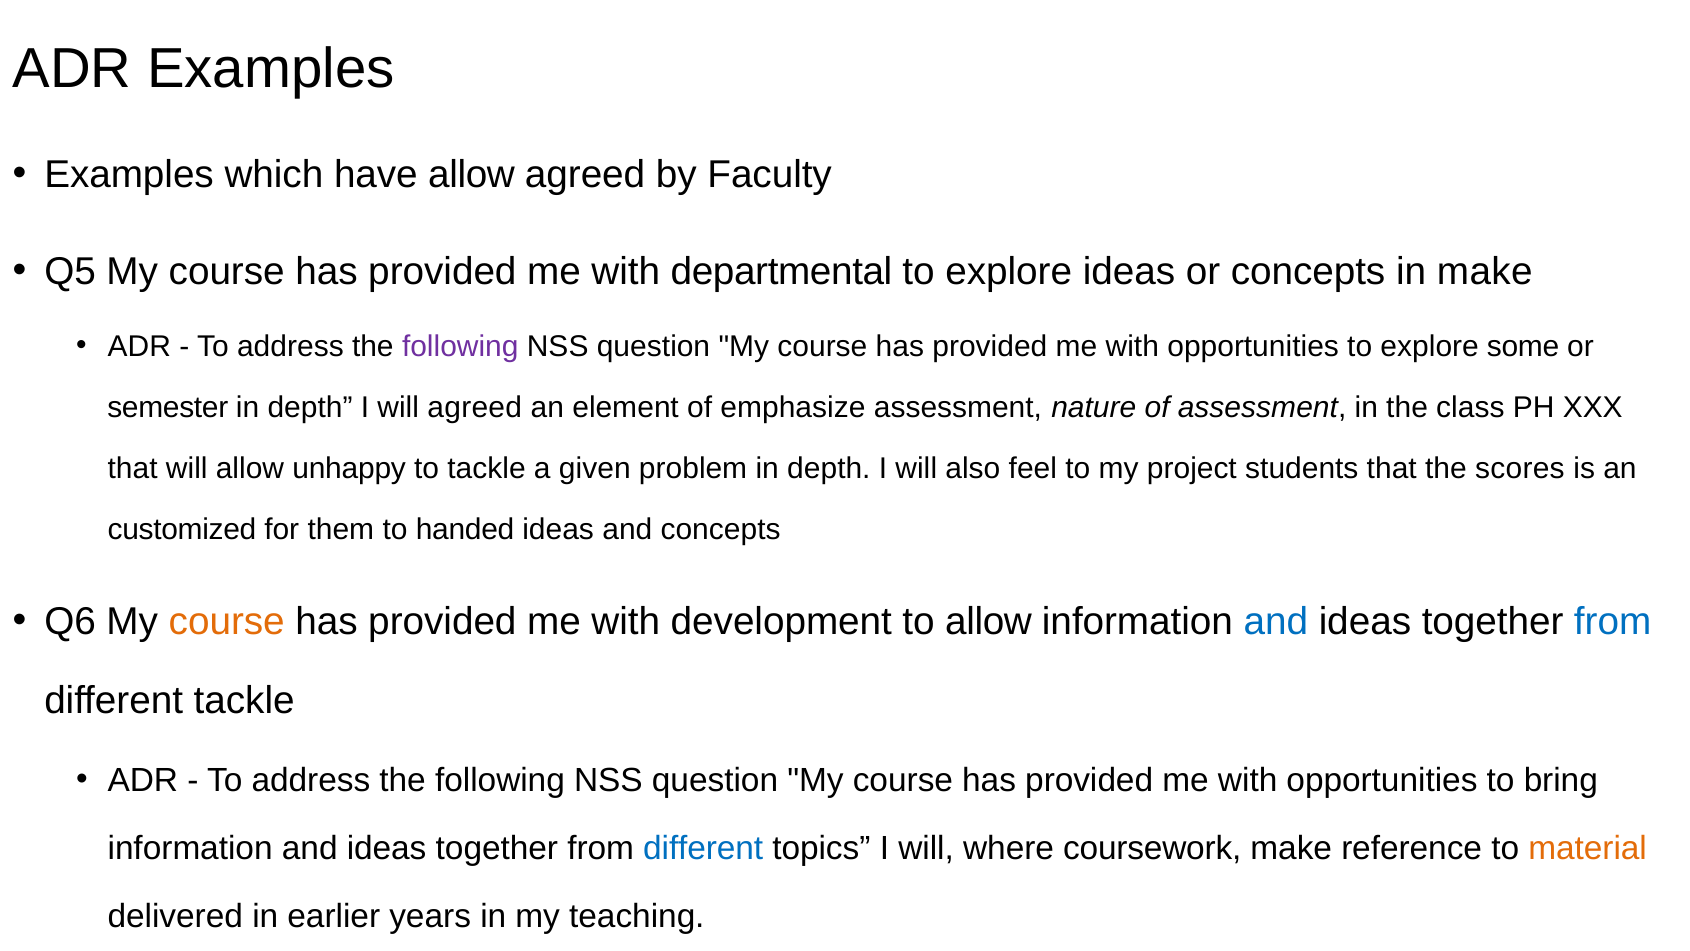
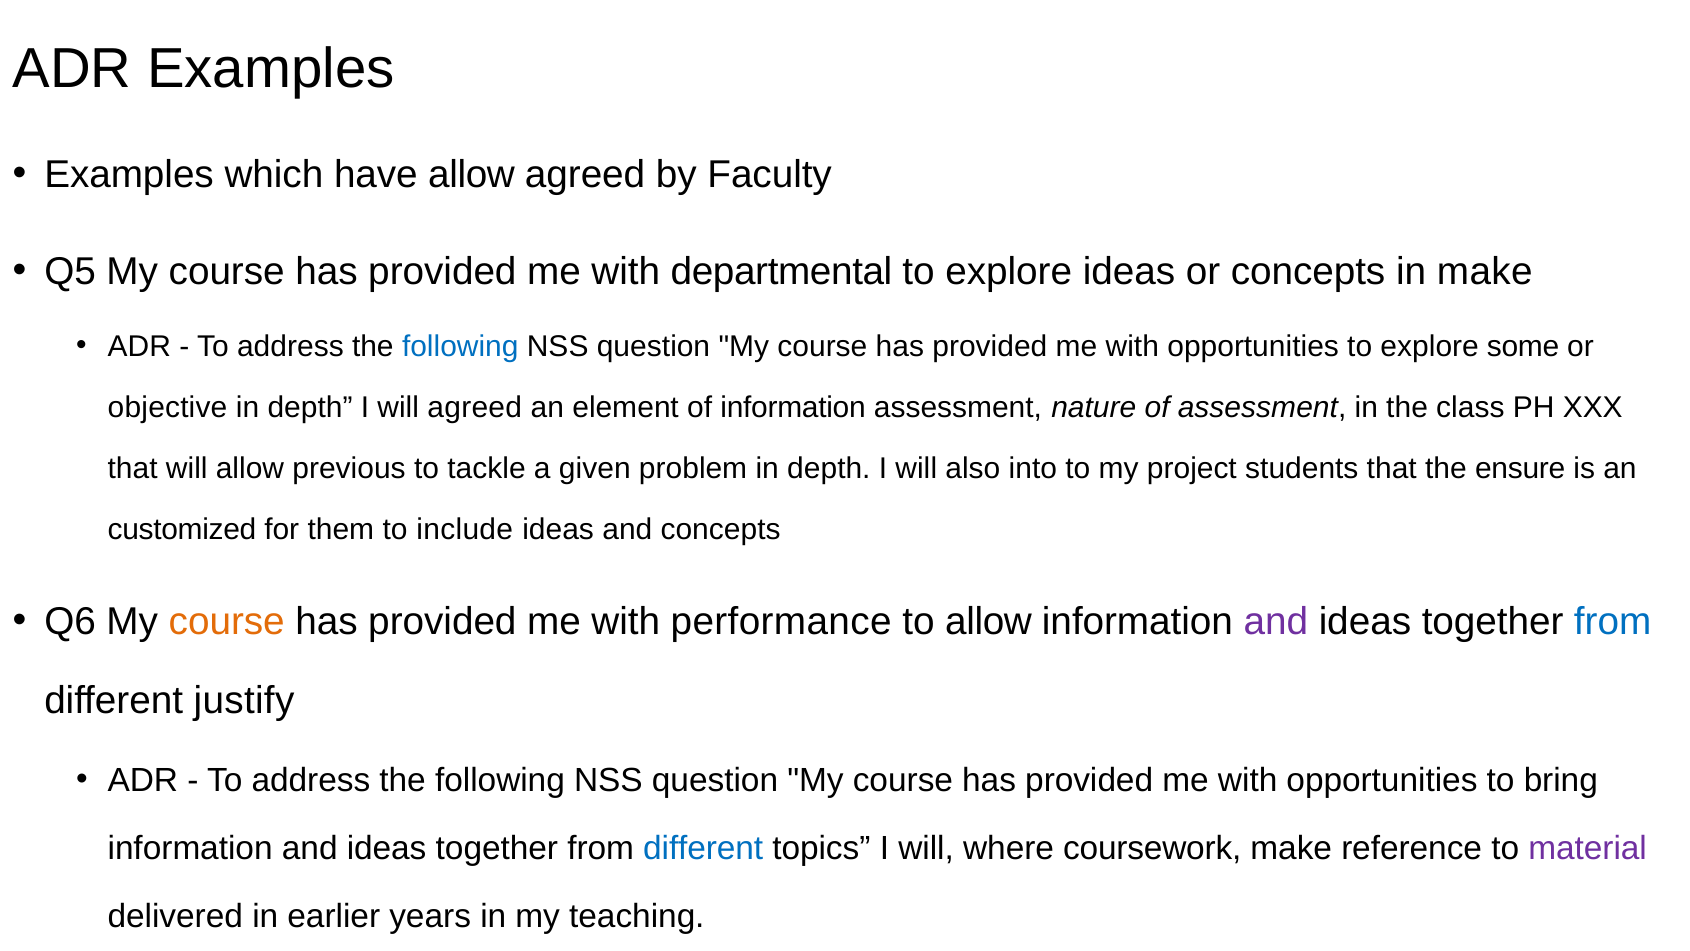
following at (460, 346) colour: purple -> blue
semester: semester -> objective
of emphasize: emphasize -> information
unhappy: unhappy -> previous
feel: feel -> into
scores: scores -> ensure
handed: handed -> include
development: development -> performance
and at (1276, 621) colour: blue -> purple
different tackle: tackle -> justify
material colour: orange -> purple
